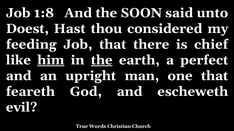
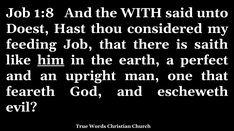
SOON: SOON -> WITH
chief: chief -> saith
the at (102, 60) underline: present -> none
